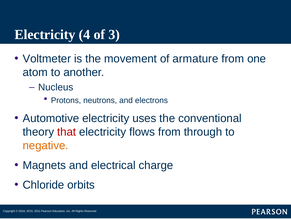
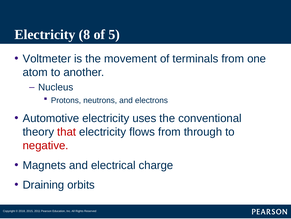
4: 4 -> 8
3: 3 -> 5
armature: armature -> terminals
negative colour: orange -> red
Chloride: Chloride -> Draining
